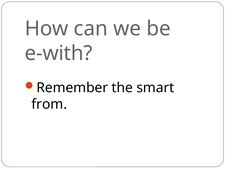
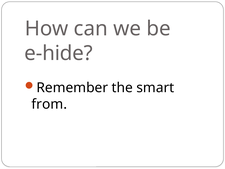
e-with: e-with -> e-hide
